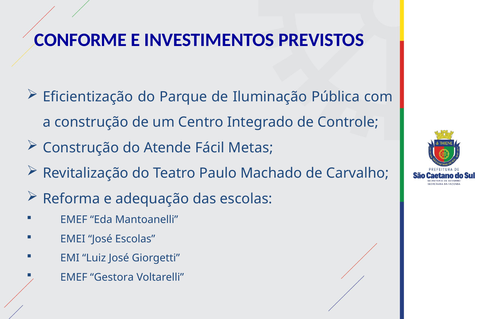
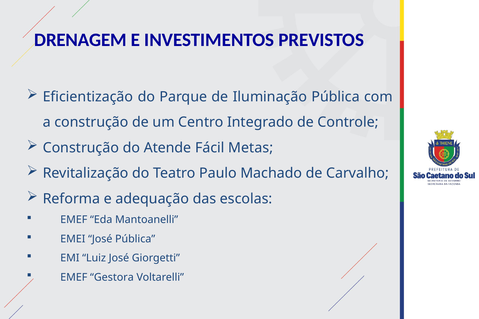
CONFORME: CONFORME -> DRENAGEM
José Escolas: Escolas -> Pública
